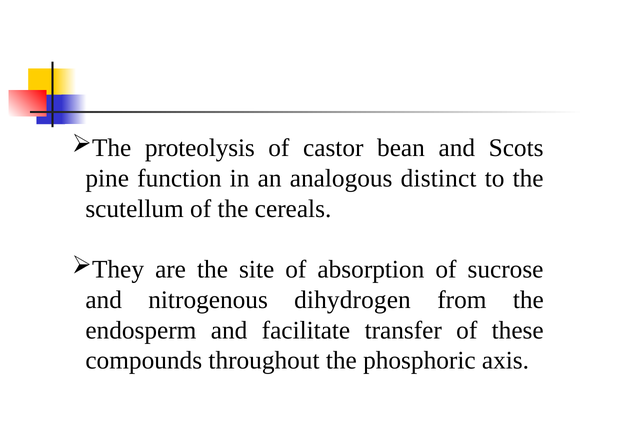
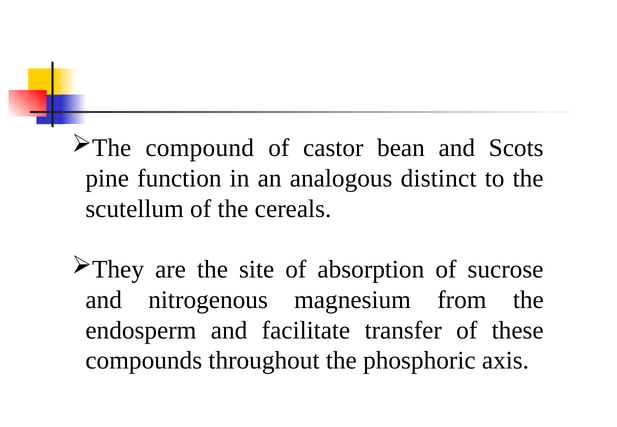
proteolysis: proteolysis -> compound
dihydrogen: dihydrogen -> magnesium
